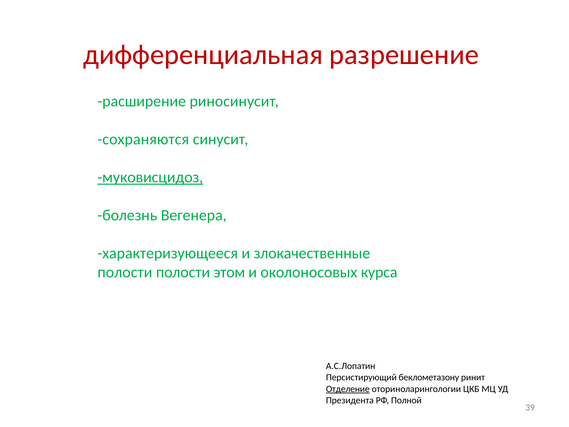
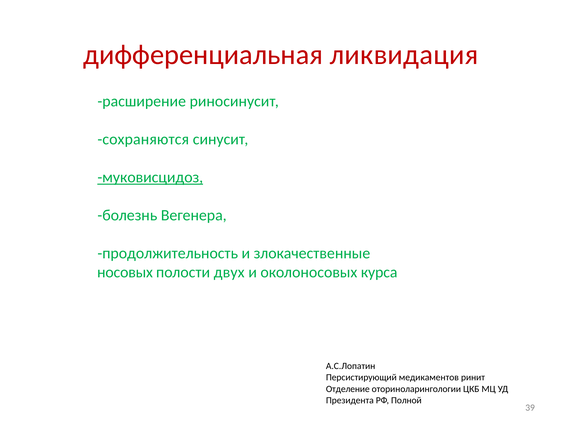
разрешение: разрешение -> ликвидация
характеризующееся: характеризующееся -> продолжительность
полости at (125, 272): полости -> носовых
этом: этом -> двух
беклометазону: беклометазону -> медикаментов
Отделение underline: present -> none
